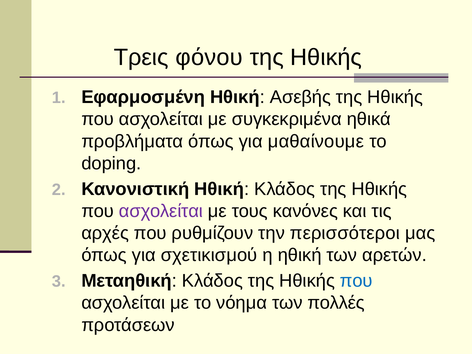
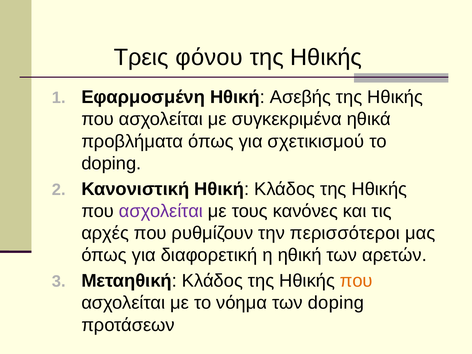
μαθαίνουμε: μαθαίνουμε -> σχετικισμού
σχετικισμού: σχετικισμού -> διαφορετική
που at (356, 281) colour: blue -> orange
των πολλές: πολλές -> doping
